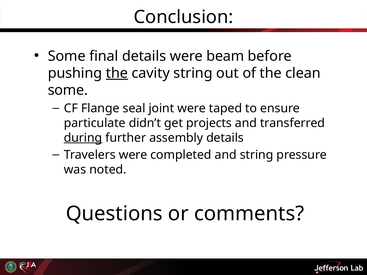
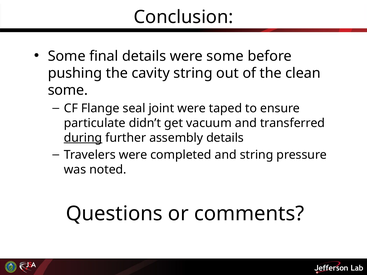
were beam: beam -> some
the at (117, 73) underline: present -> none
projects: projects -> vacuum
